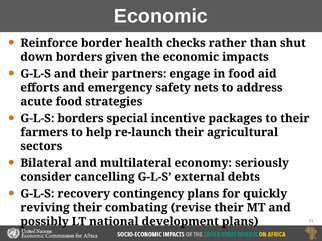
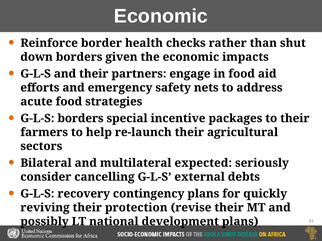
economy: economy -> expected
combating: combating -> protection
